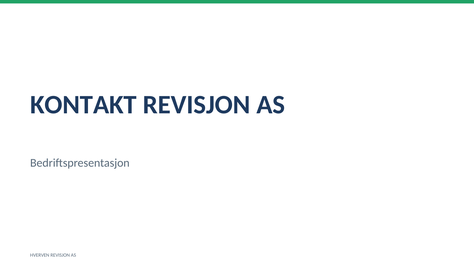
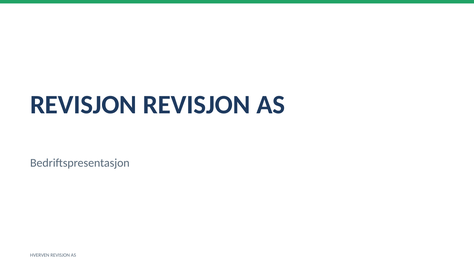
KONTAKT at (83, 105): KONTAKT -> REVISJON
